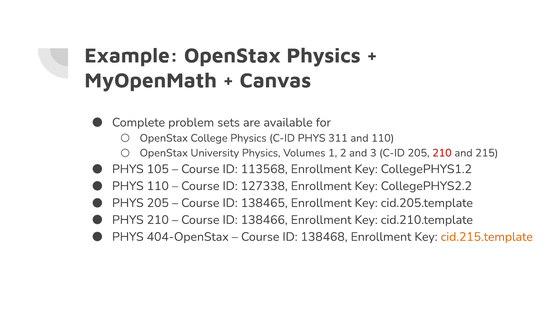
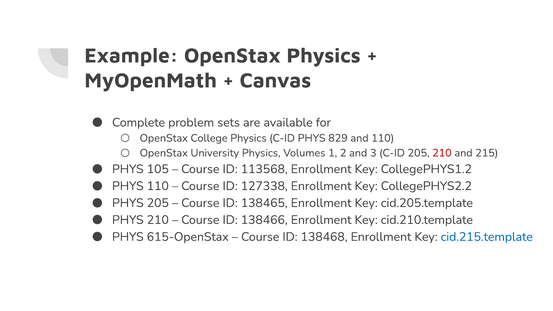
311: 311 -> 829
404-OpenStax: 404-OpenStax -> 615-OpenStax
cid.215.template colour: orange -> blue
